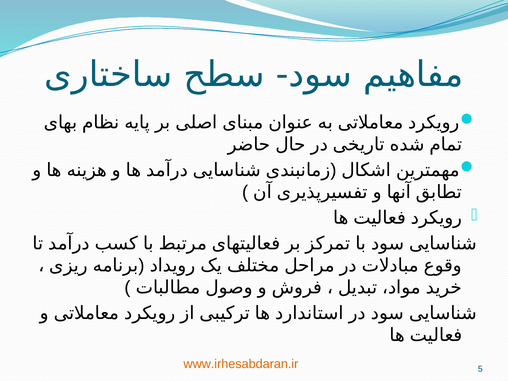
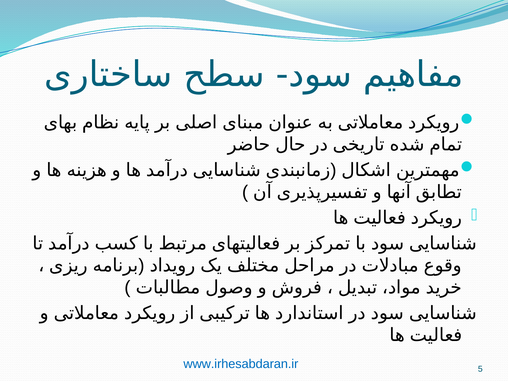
www.irhesabdaran.ir colour: orange -> blue
